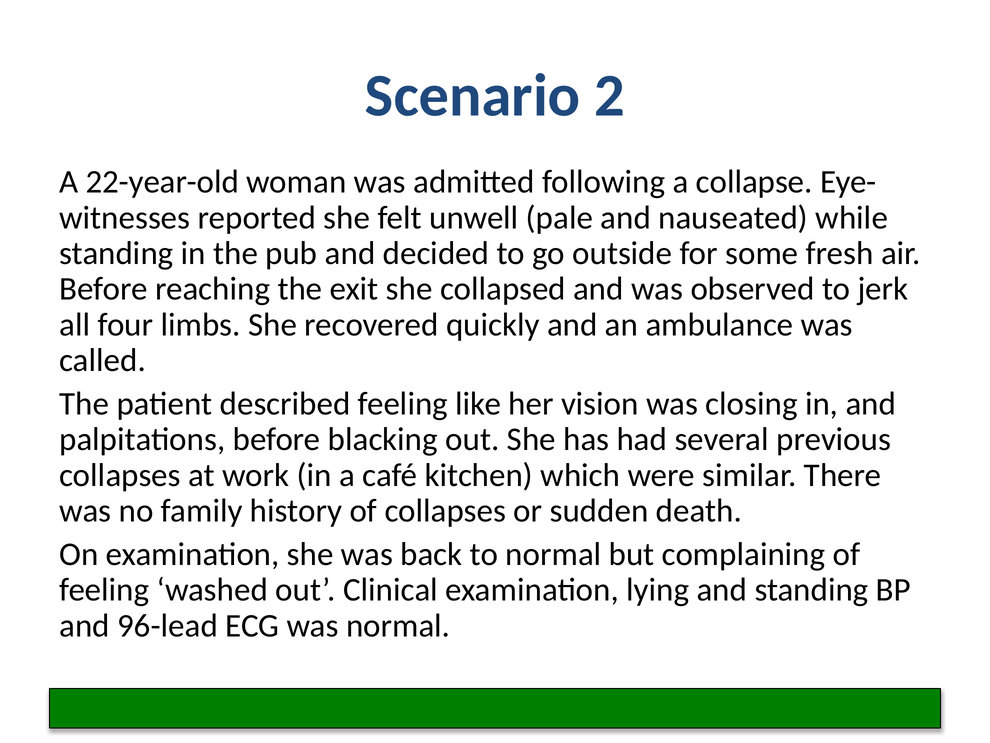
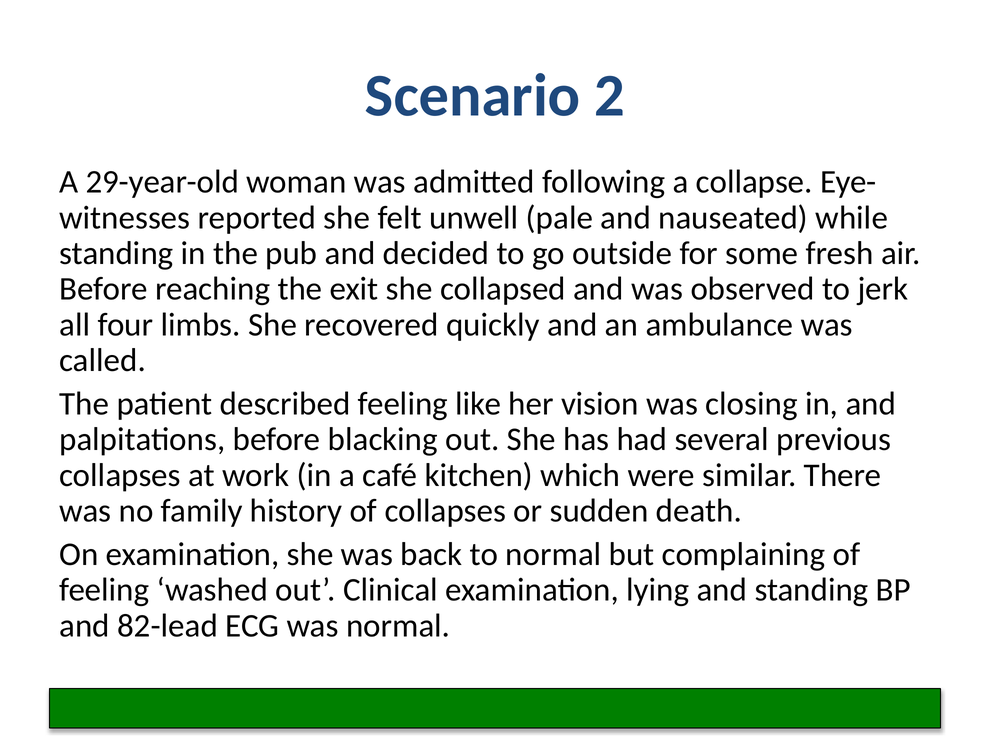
22-year-old: 22-year-old -> 29-year-old
96-lead: 96-lead -> 82-lead
